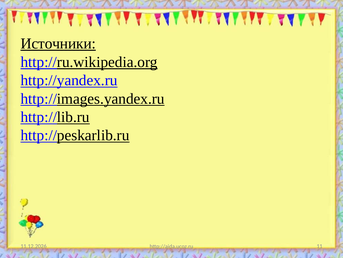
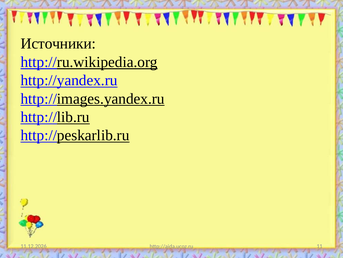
Источники underline: present -> none
